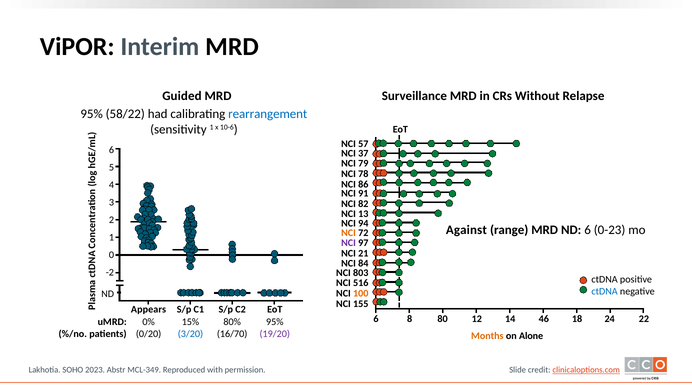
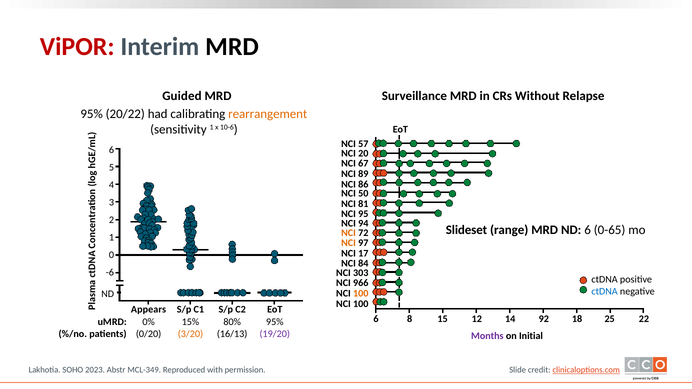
ViPOR colour: black -> red
58/22: 58/22 -> 20/22
rearrangement colour: blue -> orange
37: 37 -> 20
79: 79 -> 67
78: 78 -> 89
91: 91 -> 50
82: 82 -> 81
13: 13 -> 95
Against: Against -> Slideset
0-23: 0-23 -> 0-65
NCI at (349, 243) colour: purple -> orange
21: 21 -> 17
-2: -2 -> -6
803: 803 -> 303
516: 516 -> 966
155 at (361, 304): 155 -> 100
80: 80 -> 15
46: 46 -> 92
24: 24 -> 25
3/20 colour: blue -> orange
16/70: 16/70 -> 16/13
Months colour: orange -> purple
Alone: Alone -> Initial
